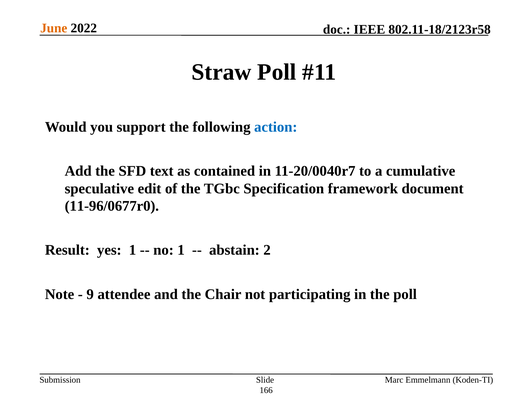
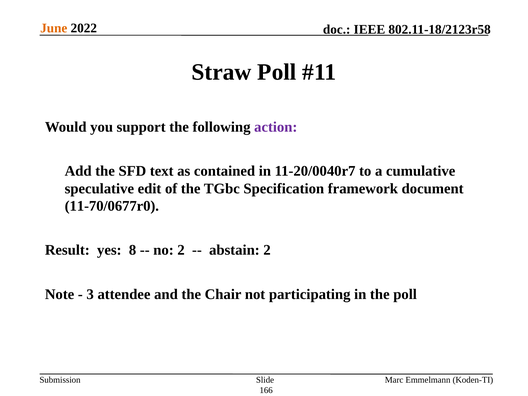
action colour: blue -> purple
11-96/0677r0: 11-96/0677r0 -> 11-70/0677r0
yes 1: 1 -> 8
no 1: 1 -> 2
9: 9 -> 3
